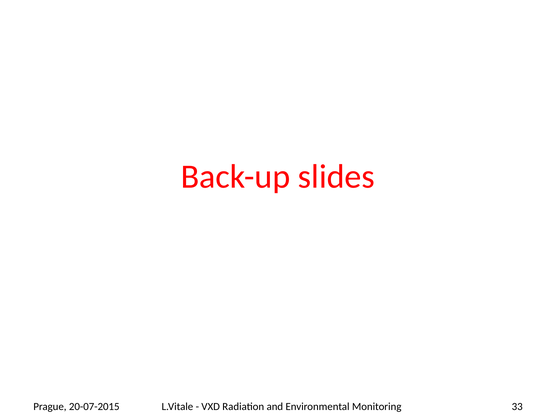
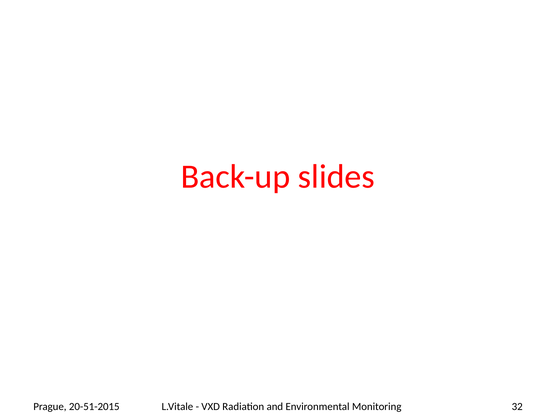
33: 33 -> 32
20-07-2015: 20-07-2015 -> 20-51-2015
